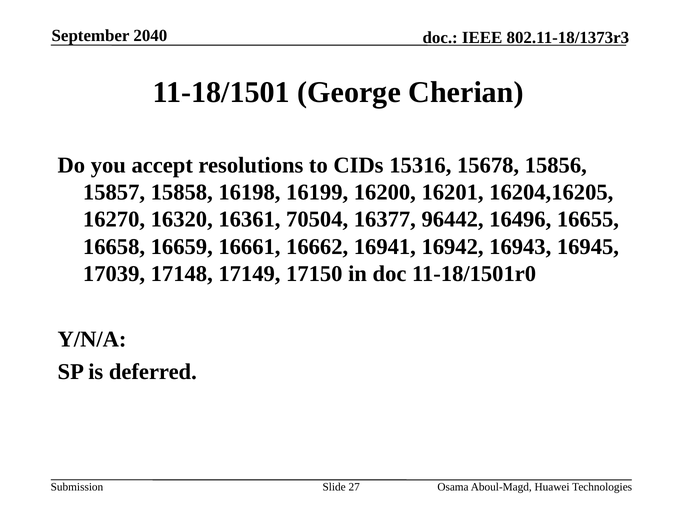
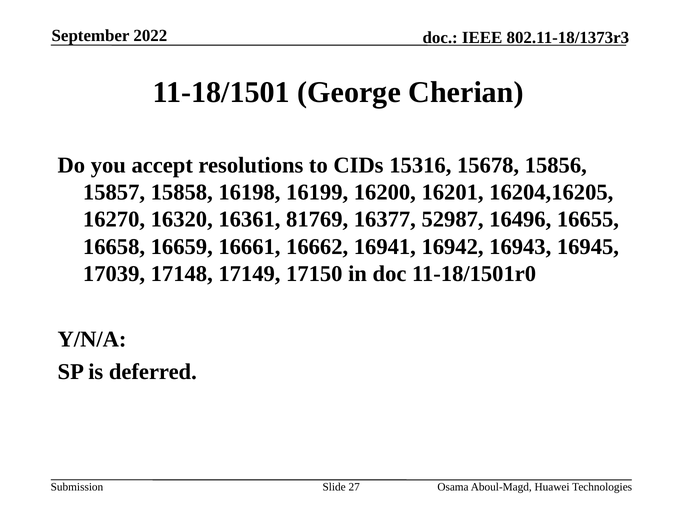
2040: 2040 -> 2022
70504: 70504 -> 81769
96442: 96442 -> 52987
